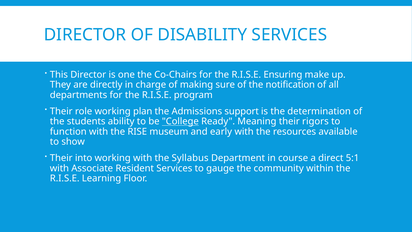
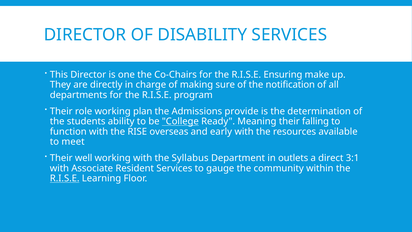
support: support -> provide
rigors: rigors -> falling
museum: museum -> overseas
show: show -> meet
into: into -> well
course: course -> outlets
5:1: 5:1 -> 3:1
R.I.S.E at (65, 178) underline: none -> present
